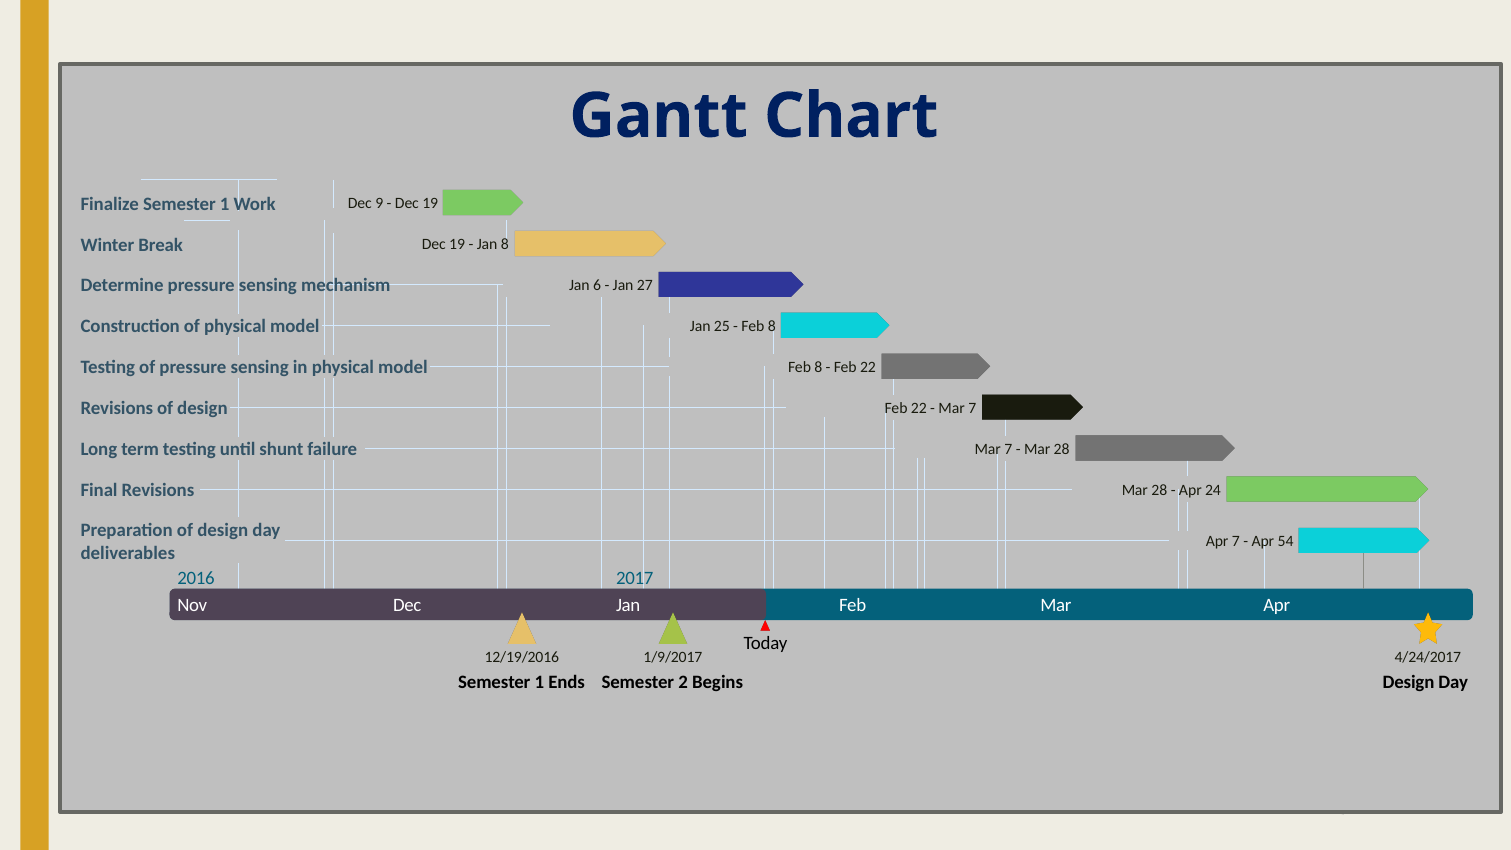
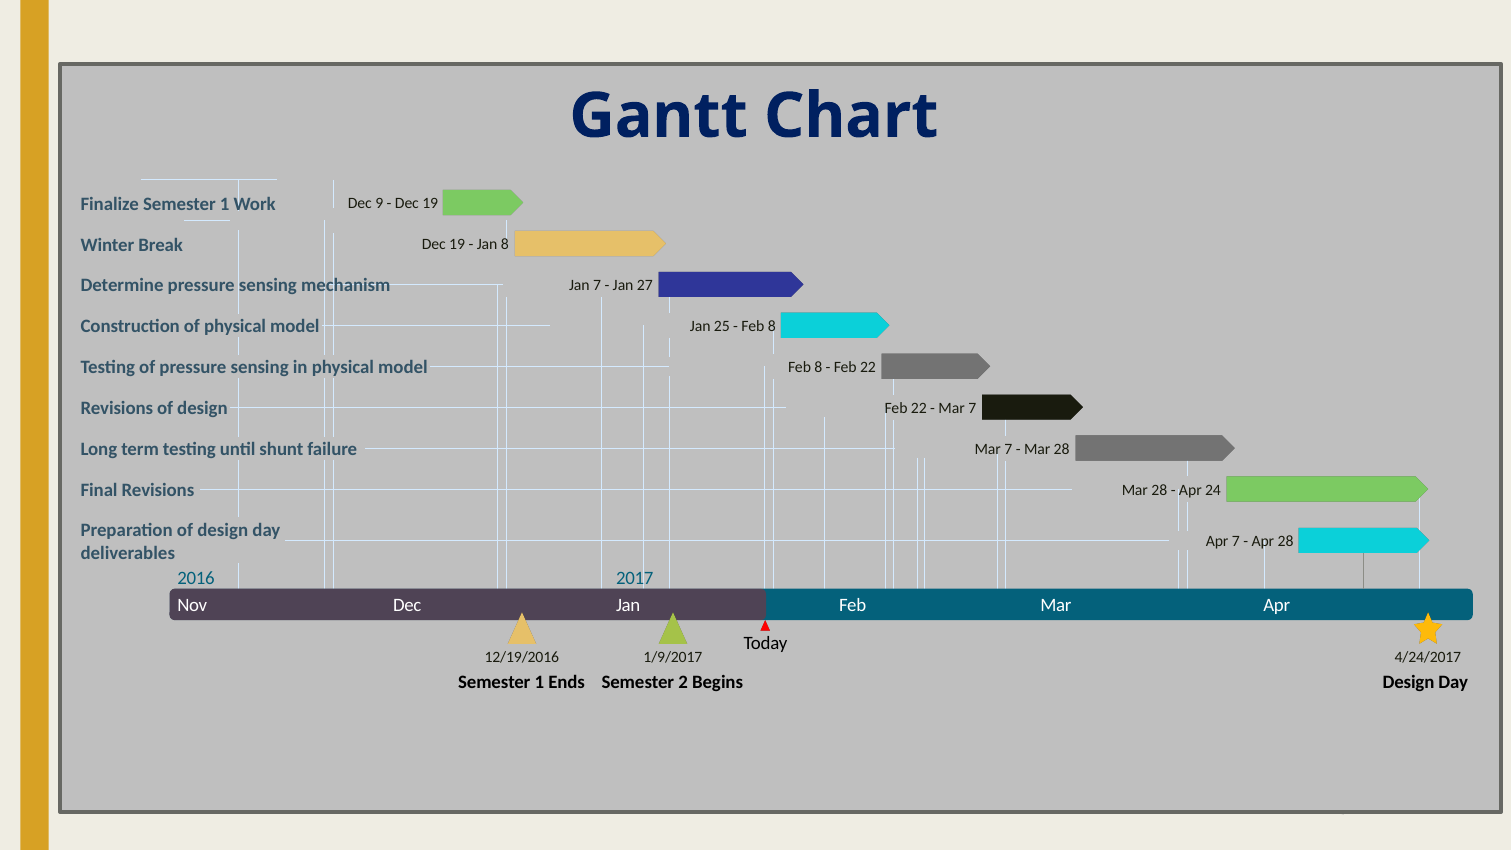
Jan 6: 6 -> 7
Apr 54: 54 -> 28
